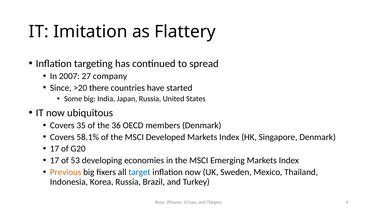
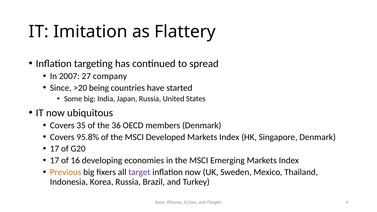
there: there -> being
58.1%: 58.1% -> 95.8%
53: 53 -> 16
target colour: blue -> purple
